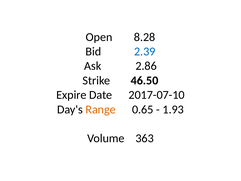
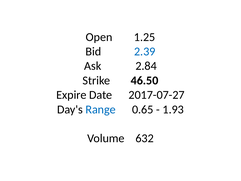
8.28: 8.28 -> 1.25
2.86: 2.86 -> 2.84
2017-07-10: 2017-07-10 -> 2017-07-27
Range colour: orange -> blue
363: 363 -> 632
